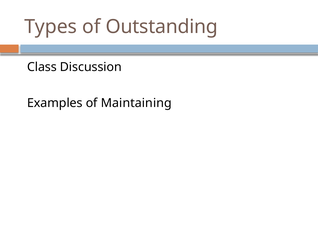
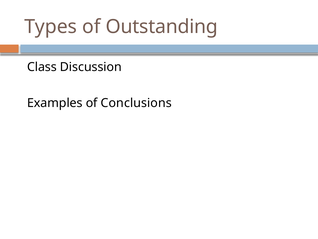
Maintaining: Maintaining -> Conclusions
